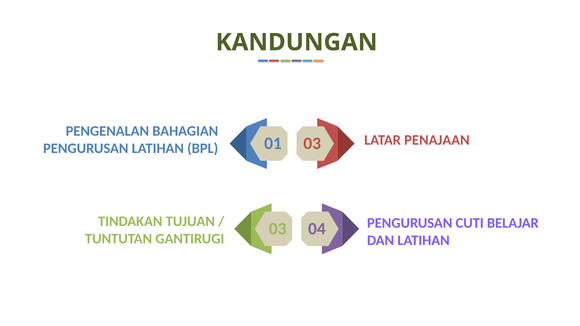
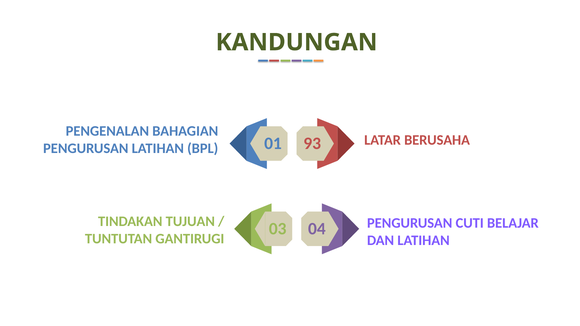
BPL 03: 03 -> 93
PENAJAAN: PENAJAAN -> BERUSAHA
